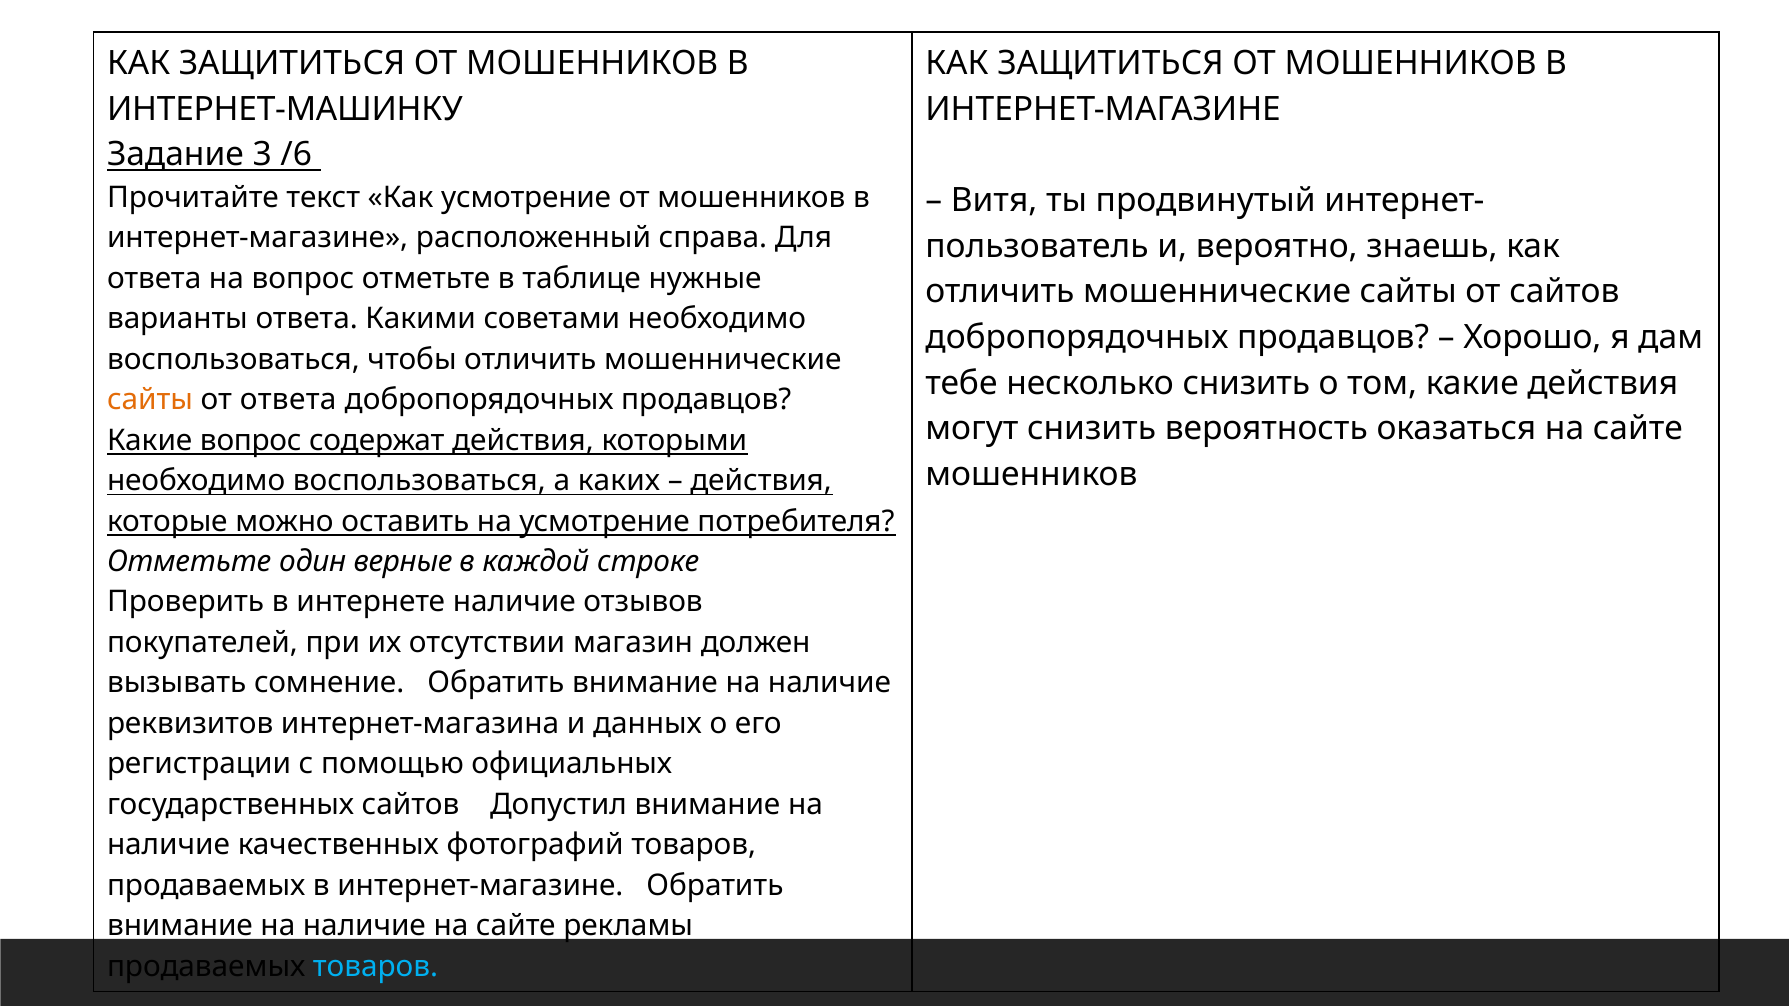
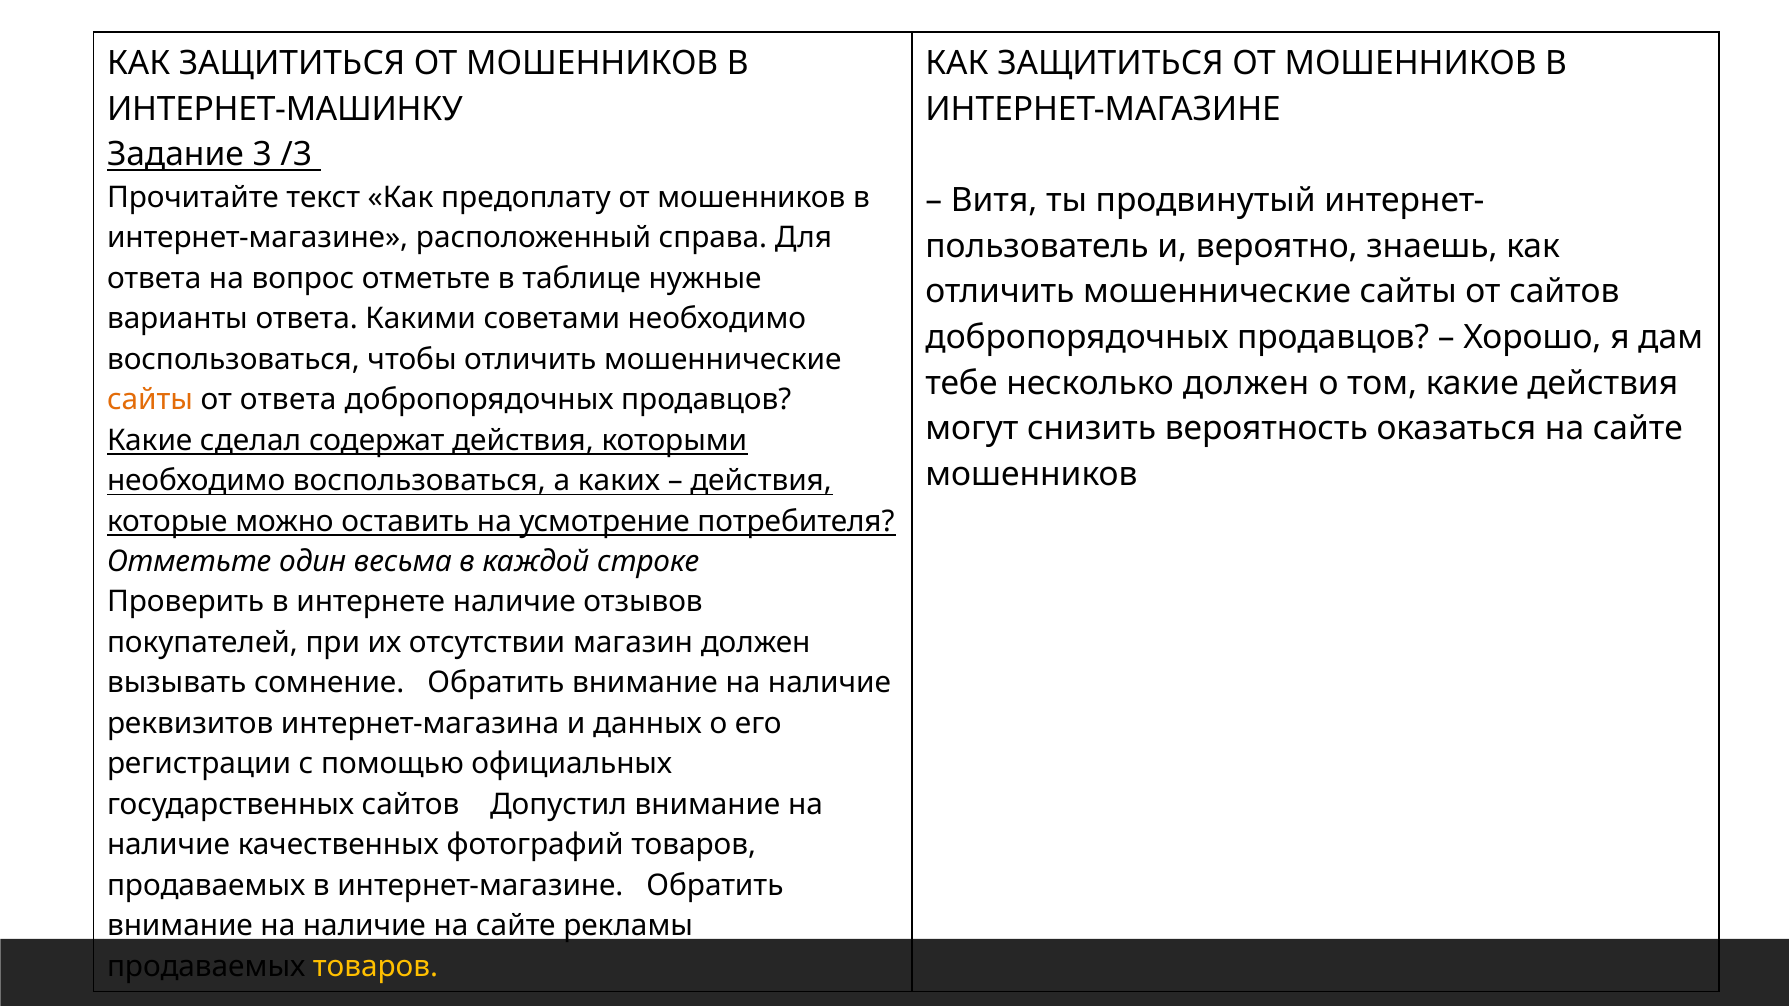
/6: /6 -> /3
Как усмотрение: усмотрение -> предоплату
несколько снизить: снизить -> должен
Какие вопрос: вопрос -> сделал
верные: верные -> весьма
товаров at (375, 967) colour: light blue -> yellow
